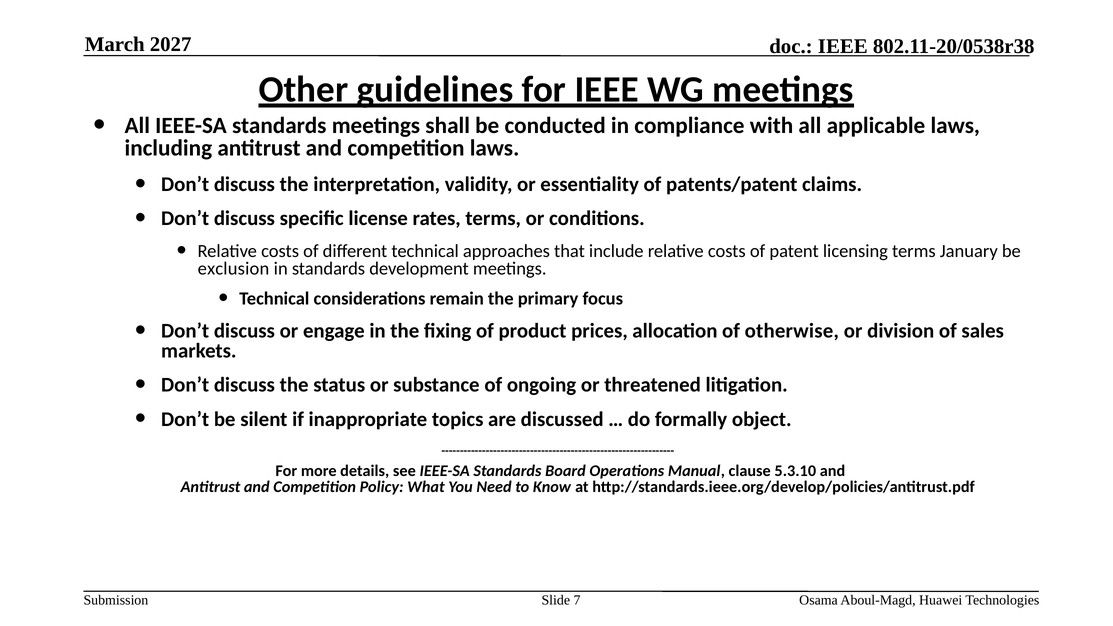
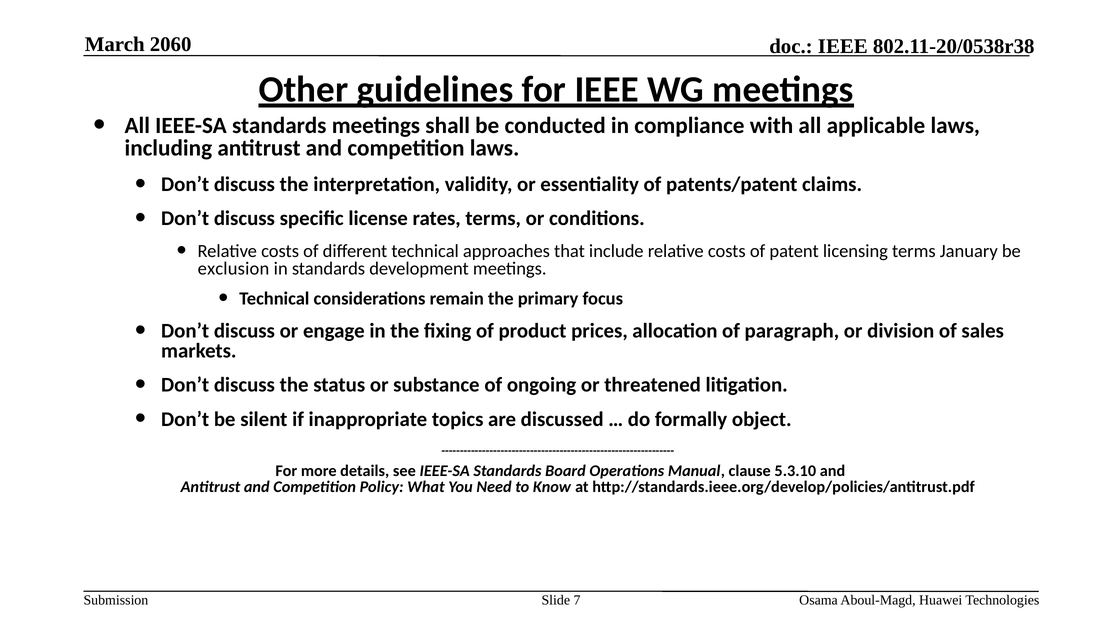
2027: 2027 -> 2060
otherwise: otherwise -> paragraph
